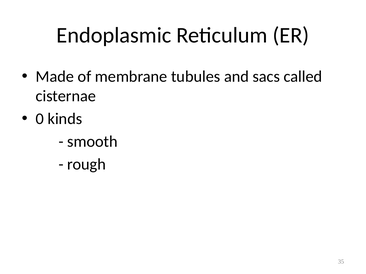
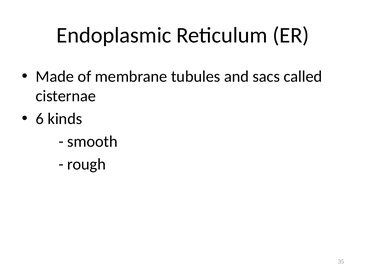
0: 0 -> 6
